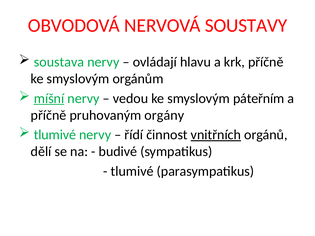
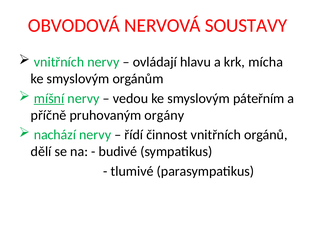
soustava at (59, 62): soustava -> vnitřních
krk příčně: příčně -> mícha
tlumivé at (55, 135): tlumivé -> nachází
vnitřních at (216, 135) underline: present -> none
